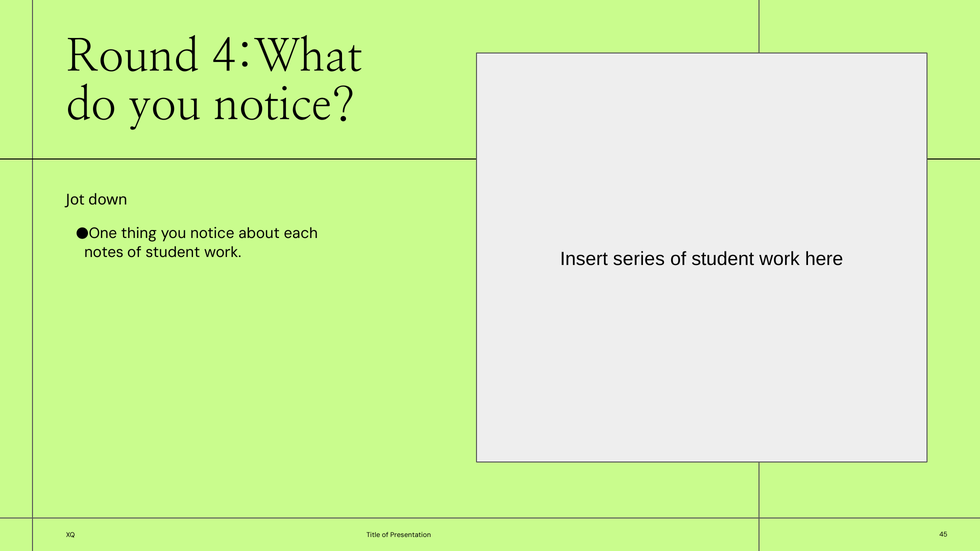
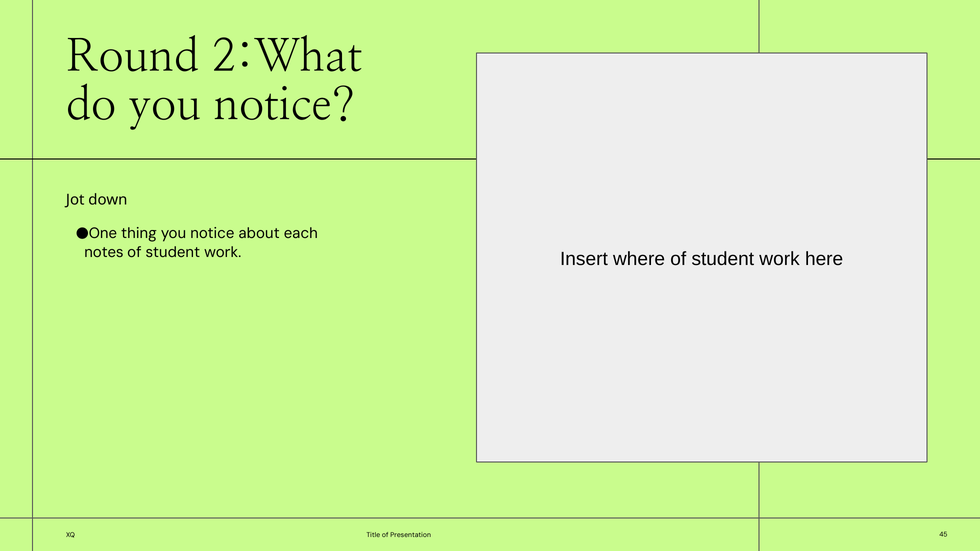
4:What: 4:What -> 2:What
series: series -> where
